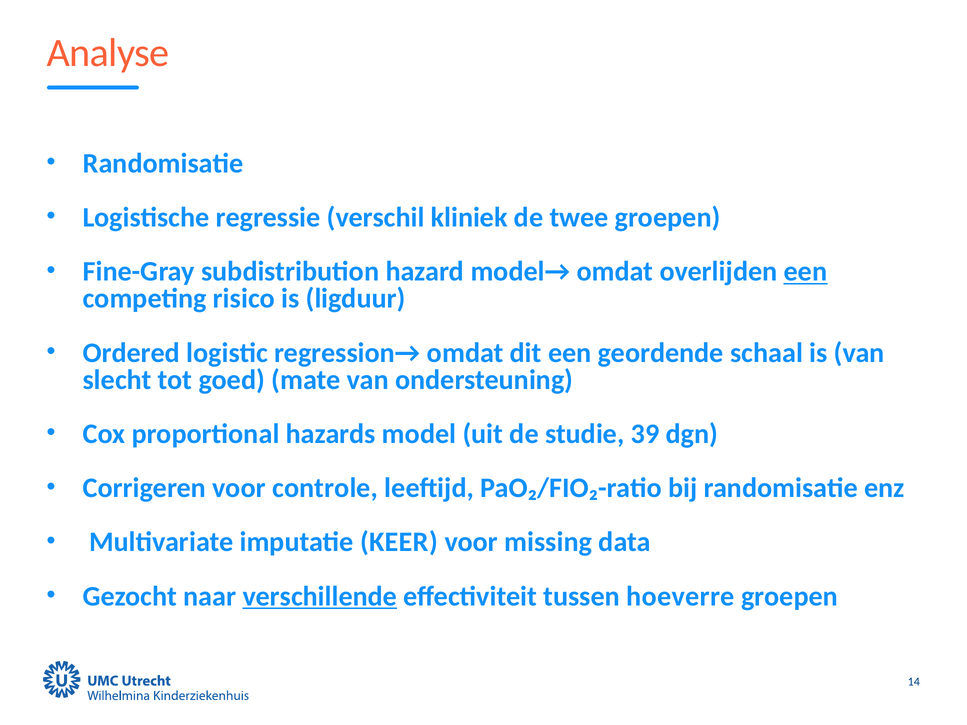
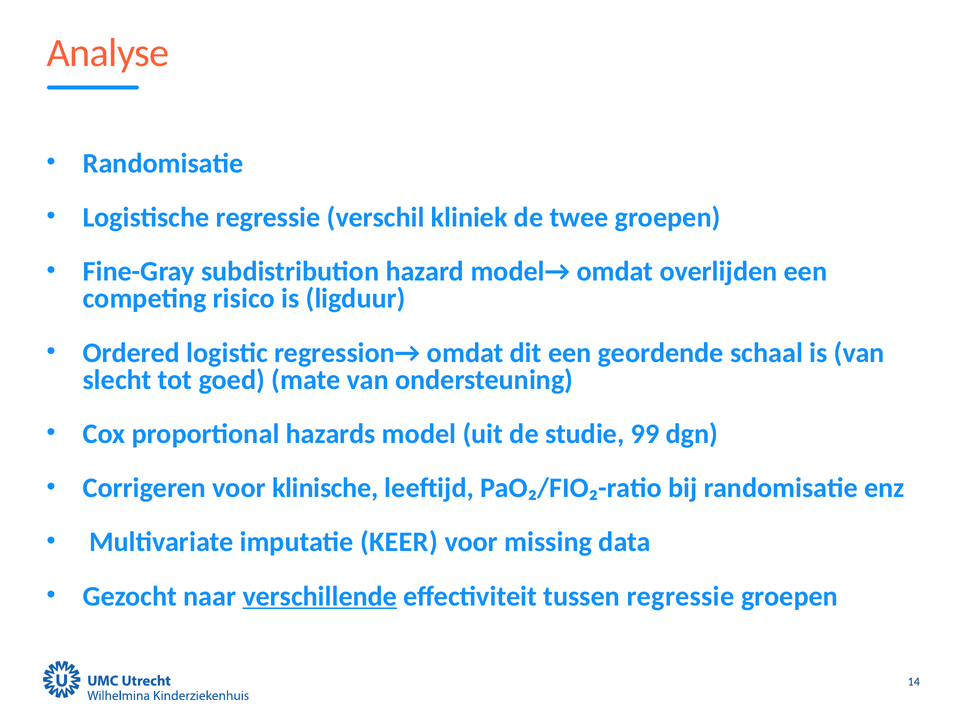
een at (806, 272) underline: present -> none
39: 39 -> 99
controle: controle -> klinische
tussen hoeverre: hoeverre -> regressie
